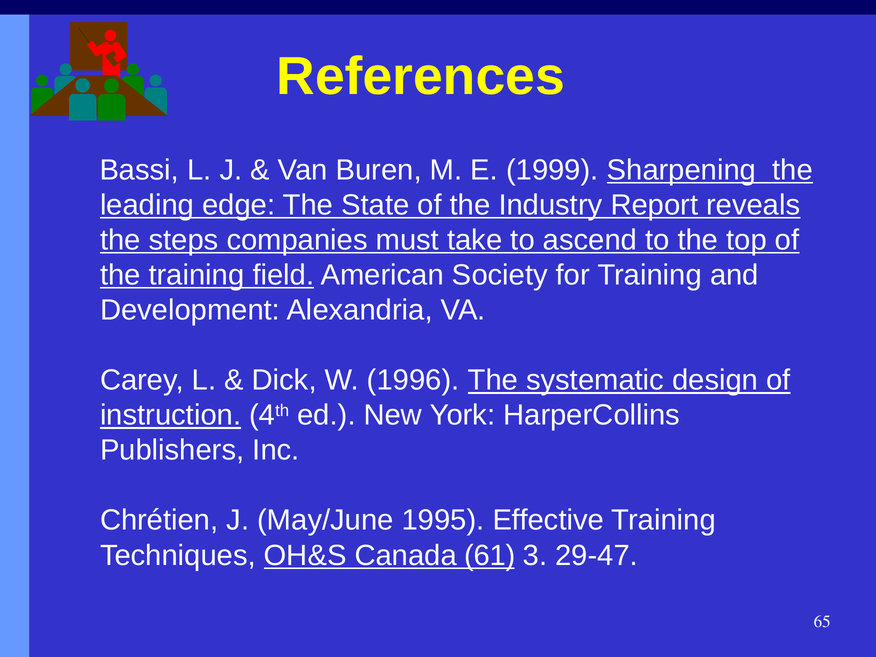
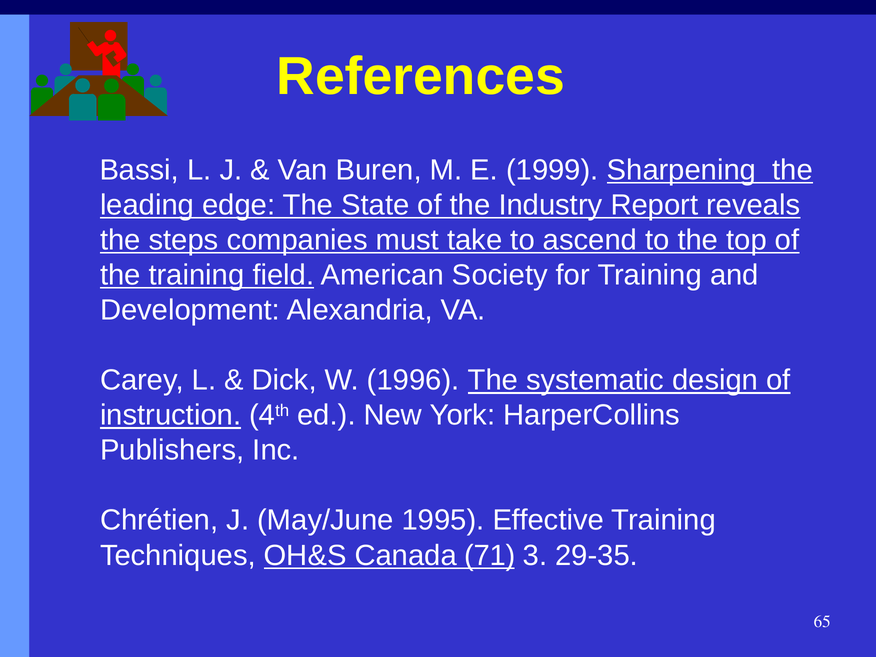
61: 61 -> 71
29-47: 29-47 -> 29-35
